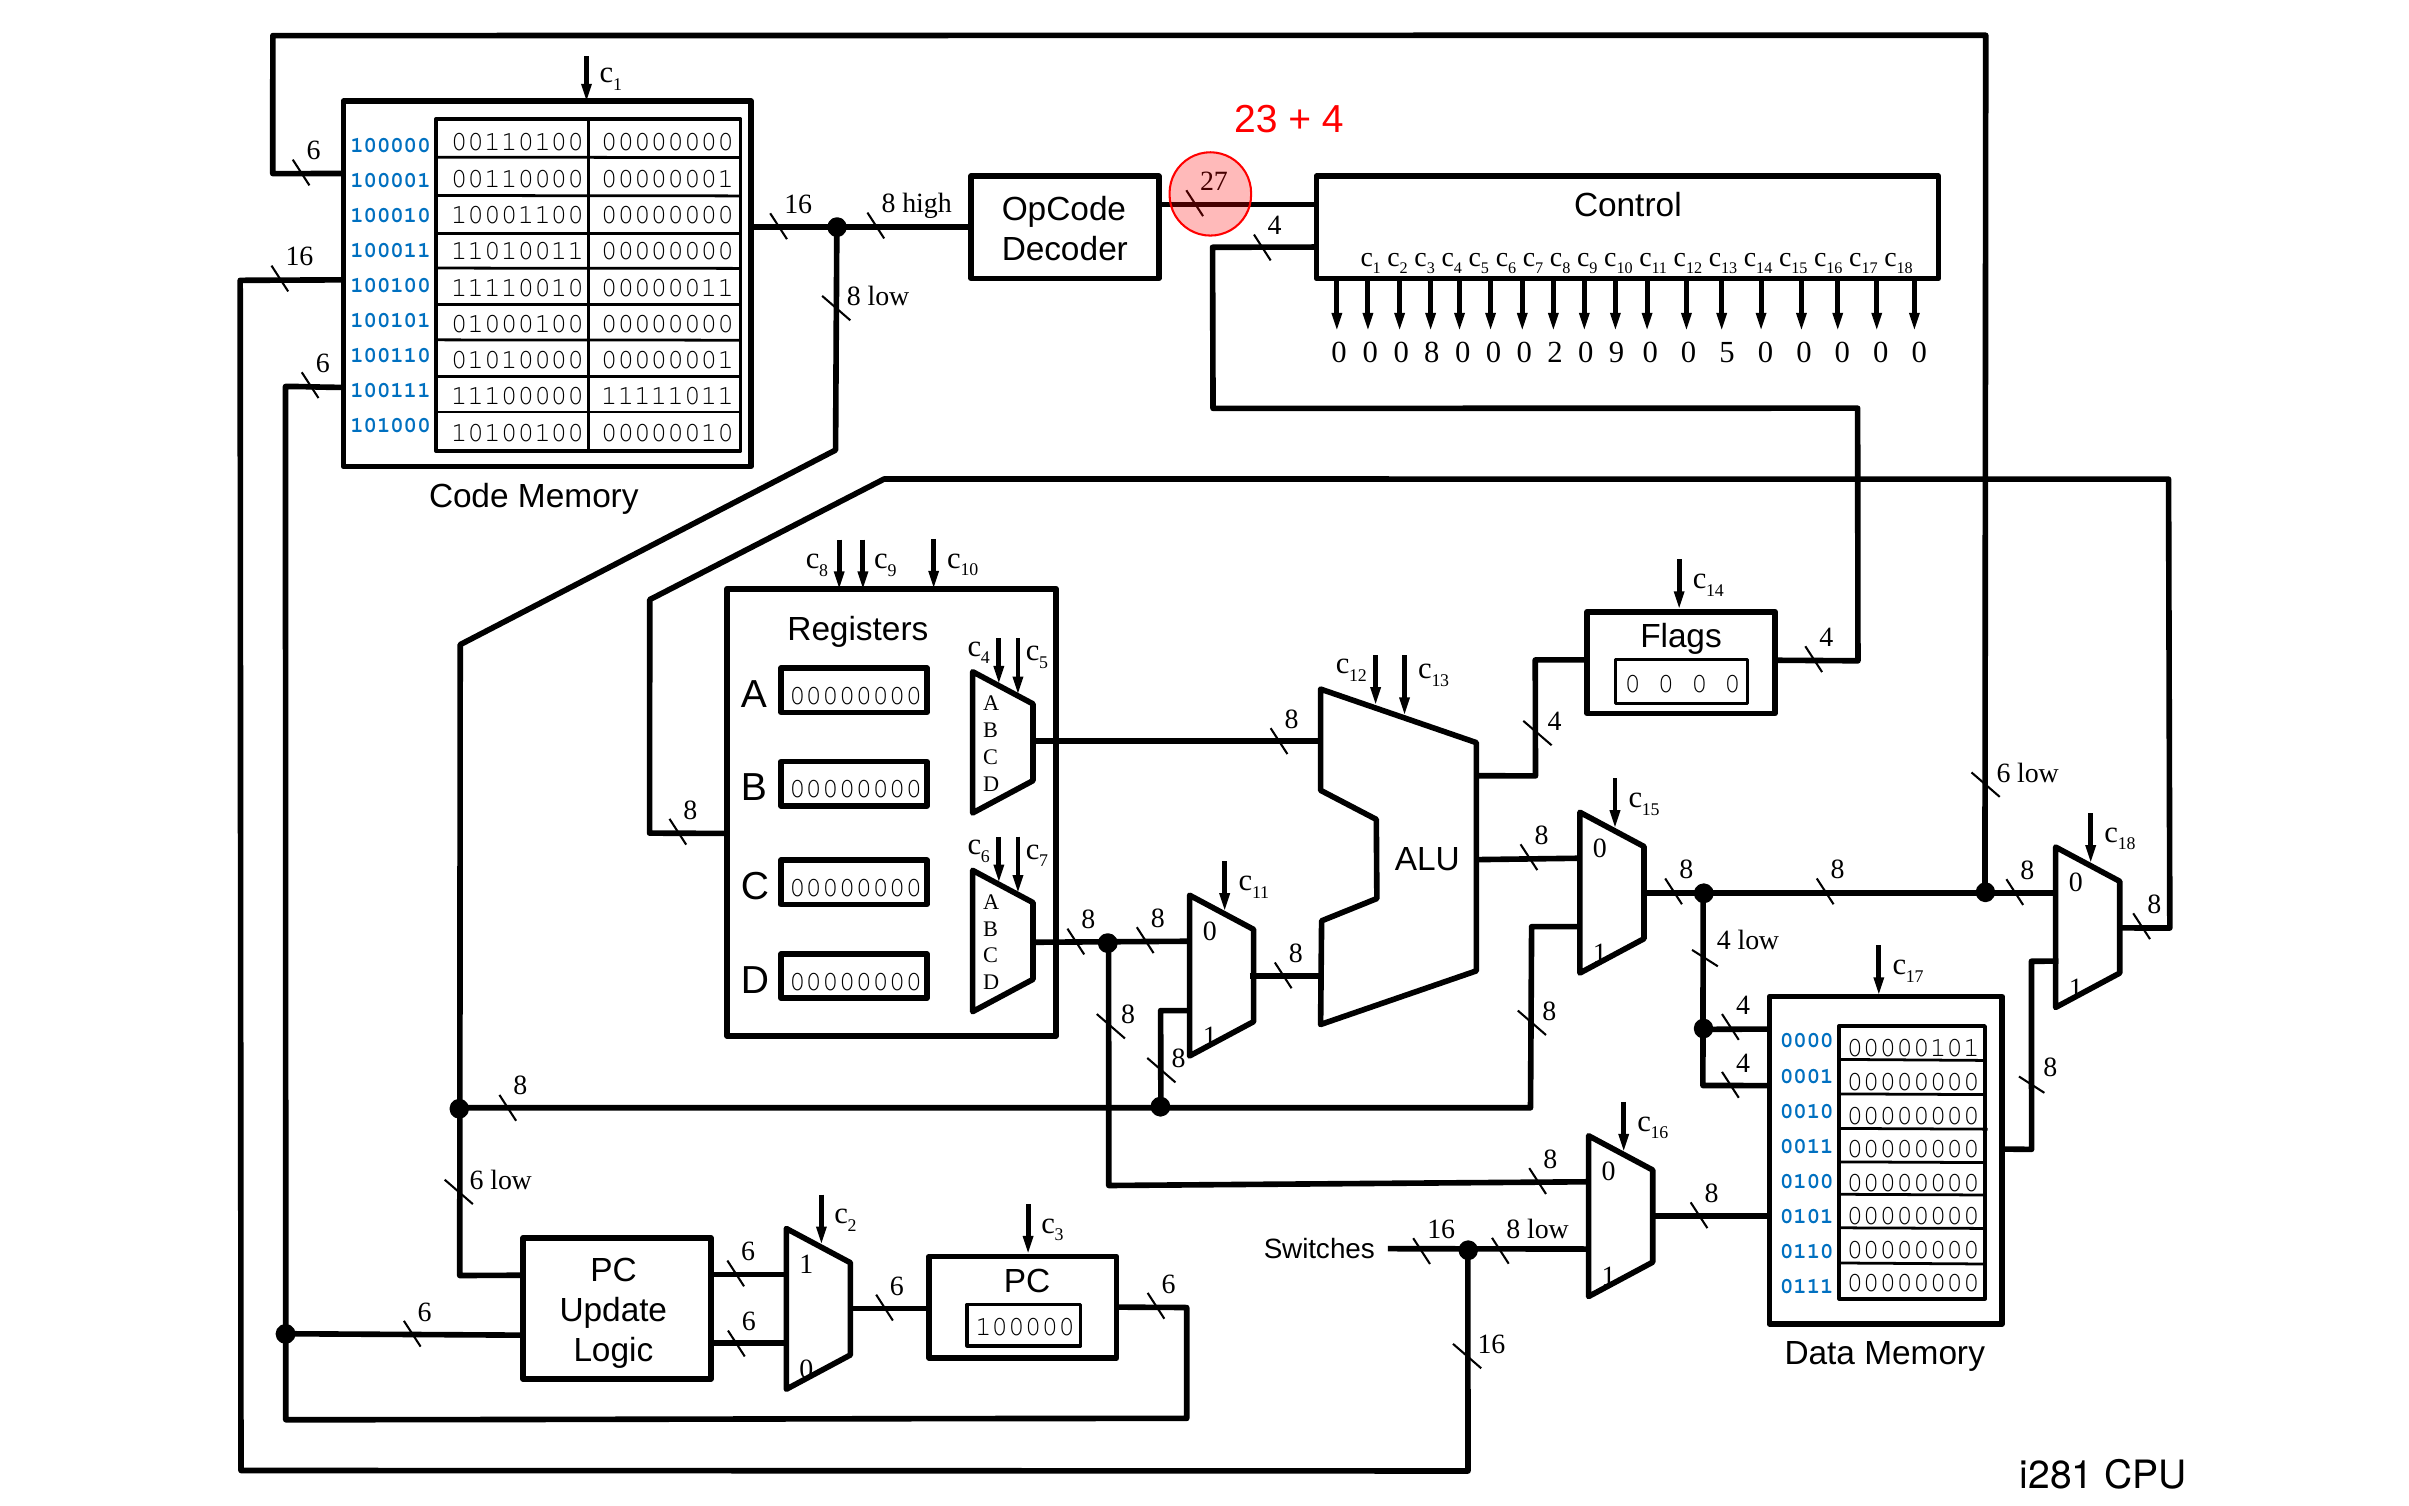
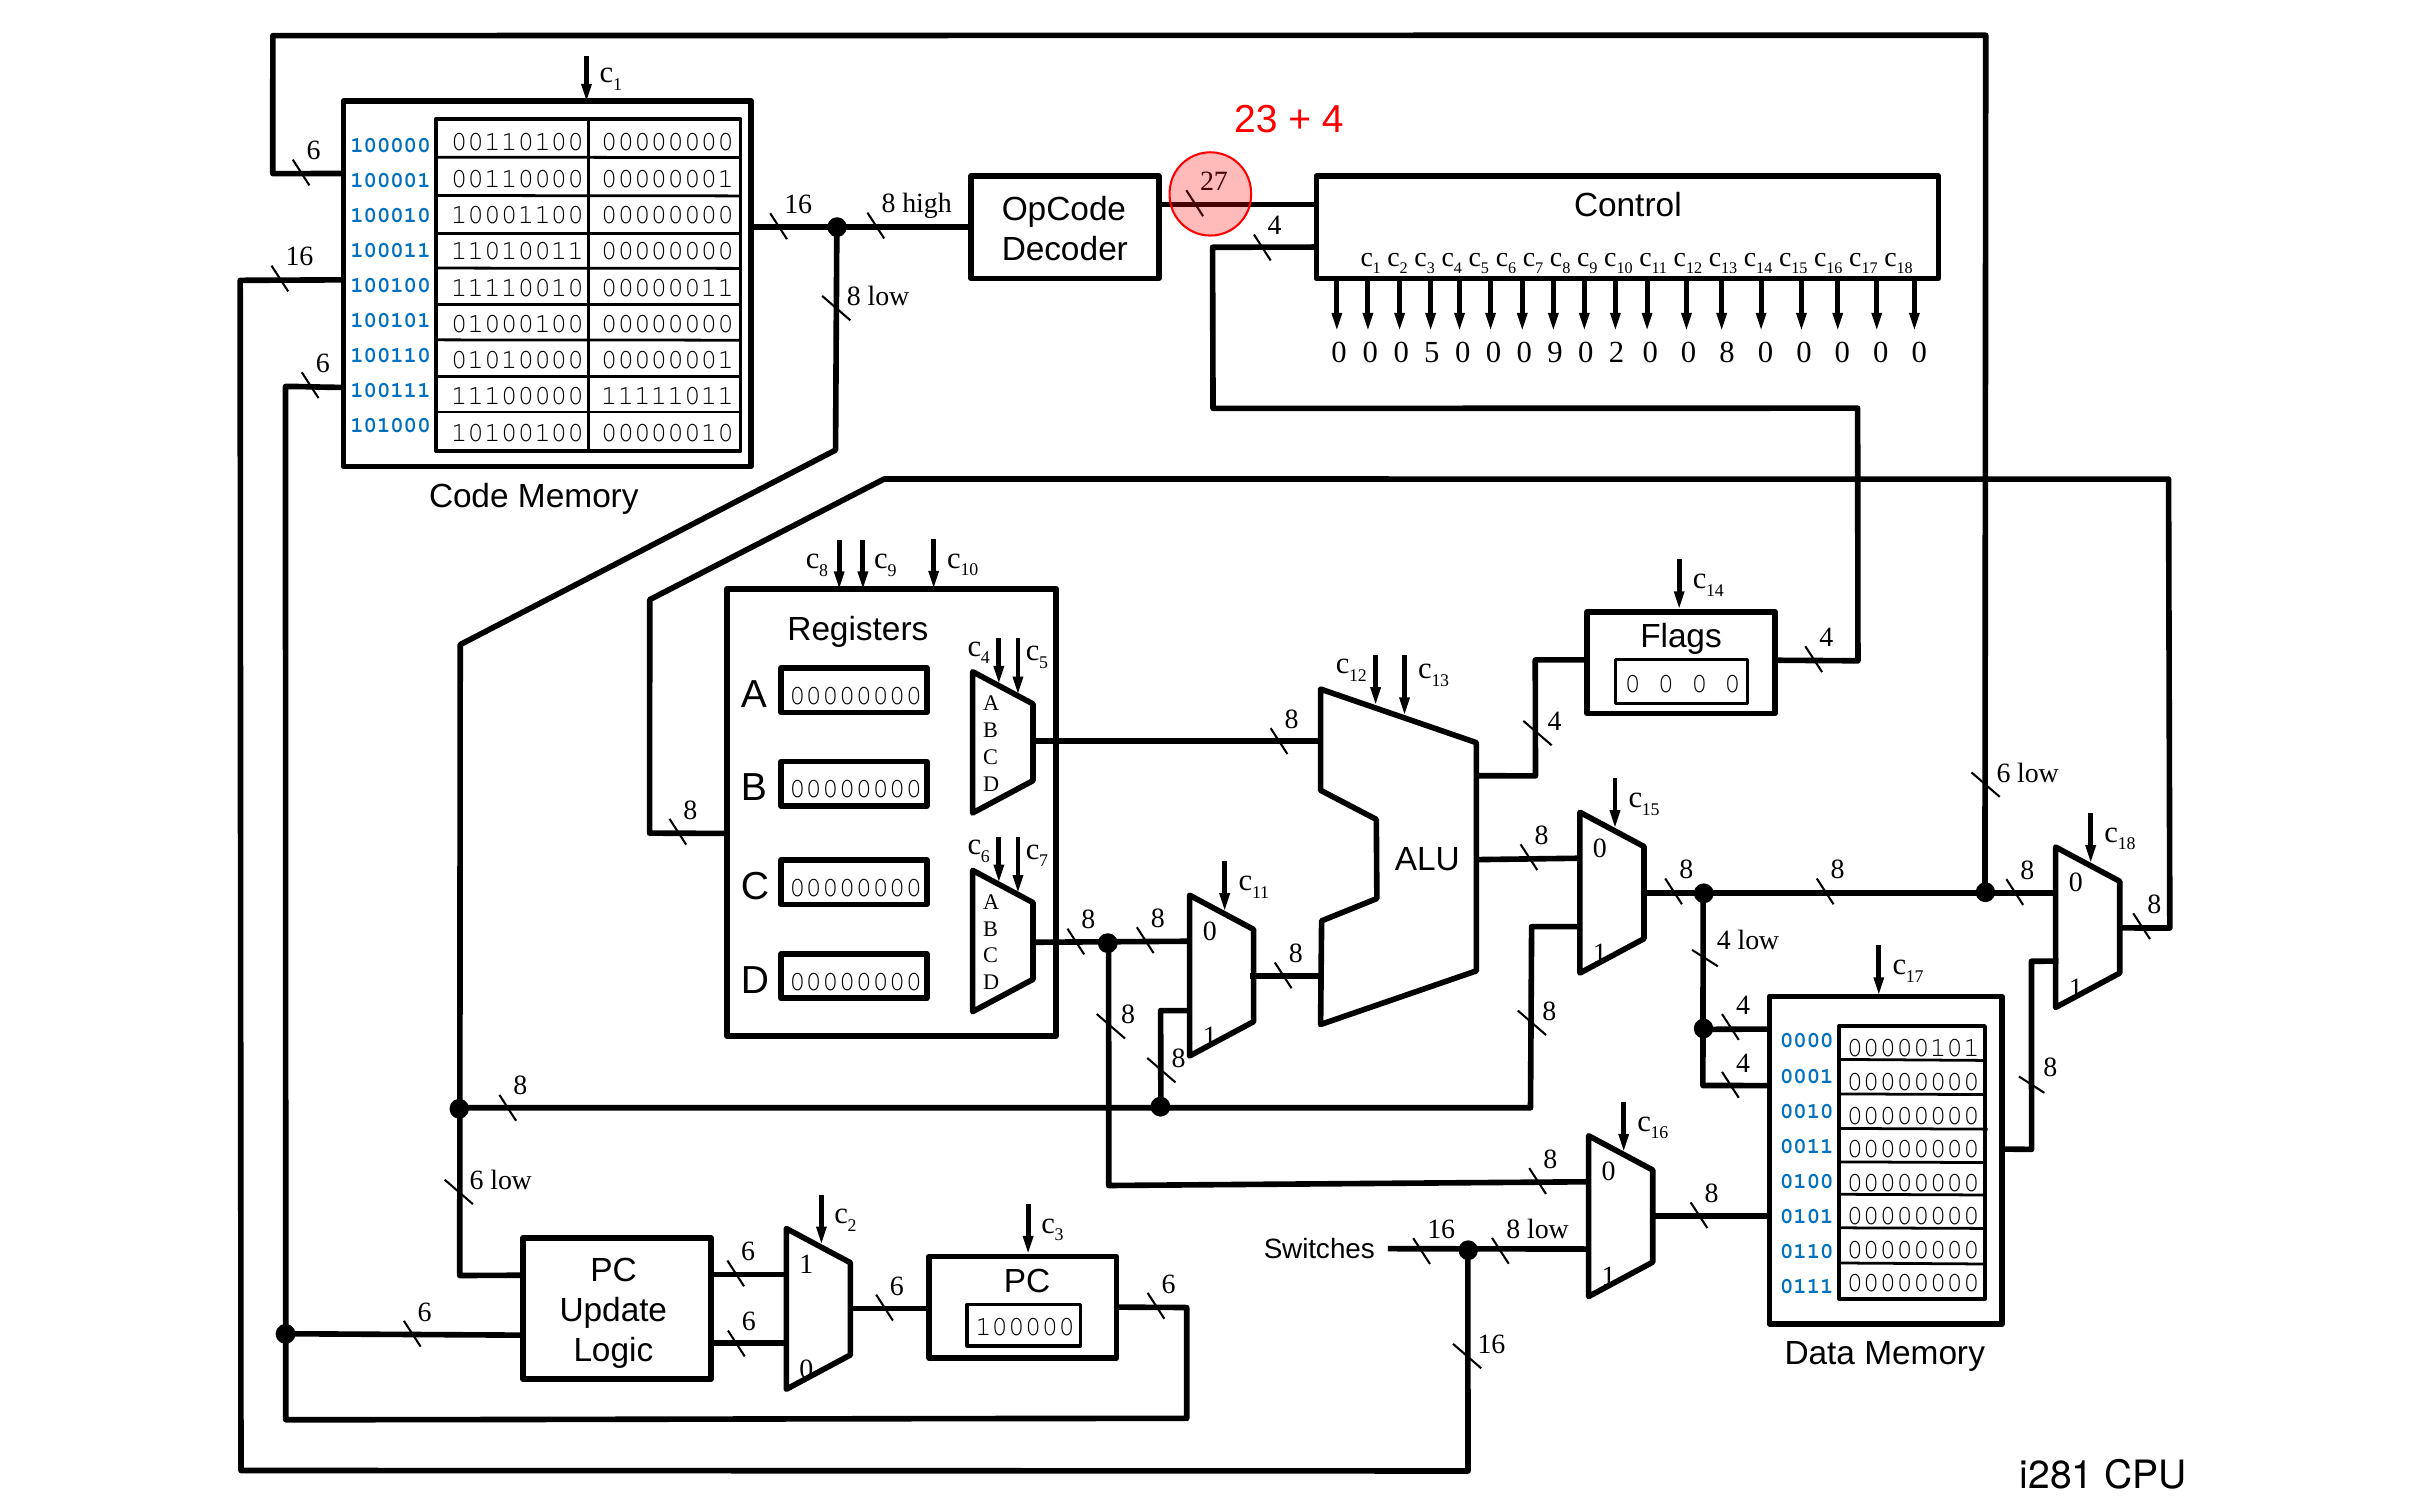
0 8: 8 -> 5
0 2: 2 -> 9
0 9: 9 -> 2
0 5: 5 -> 8
